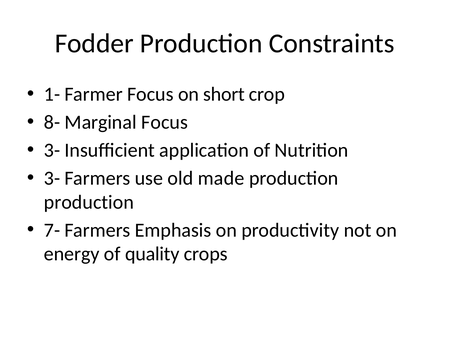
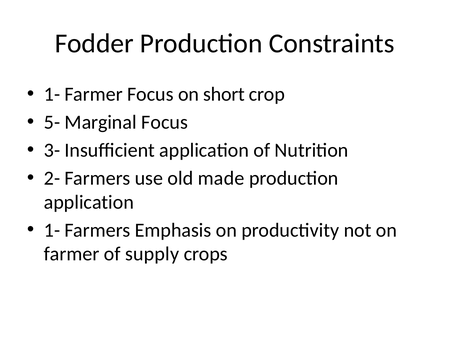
8-: 8- -> 5-
3- at (52, 178): 3- -> 2-
production at (89, 202): production -> application
7- at (52, 230): 7- -> 1-
energy at (72, 254): energy -> farmer
quality: quality -> supply
